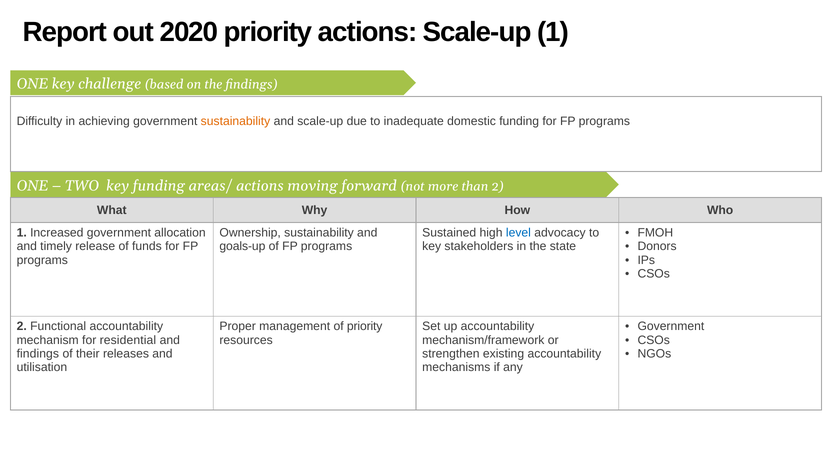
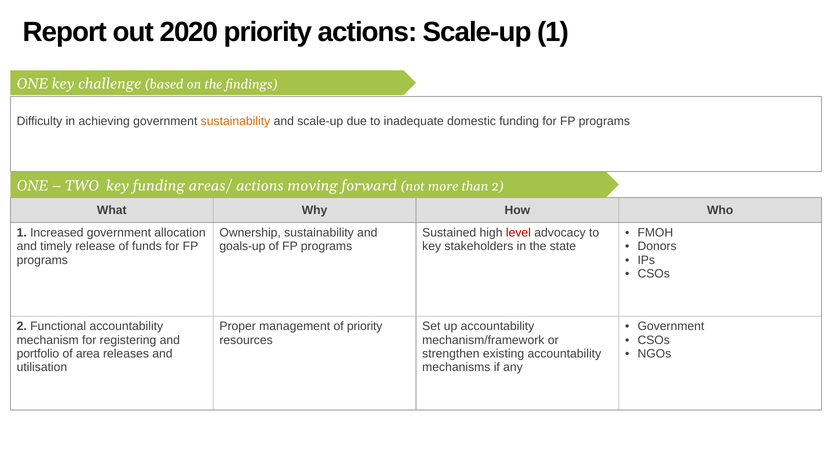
level colour: blue -> red
residential: residential -> registering
findings at (38, 354): findings -> portfolio
their: their -> area
